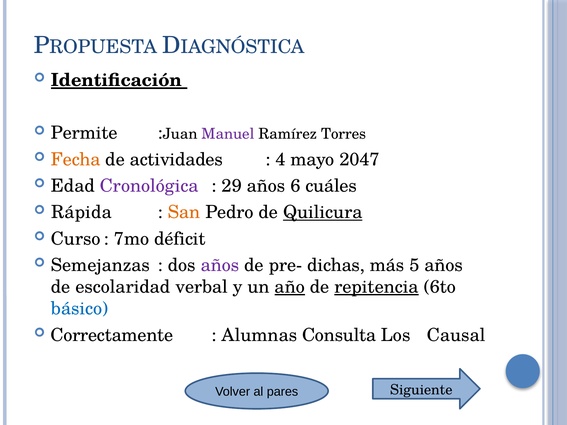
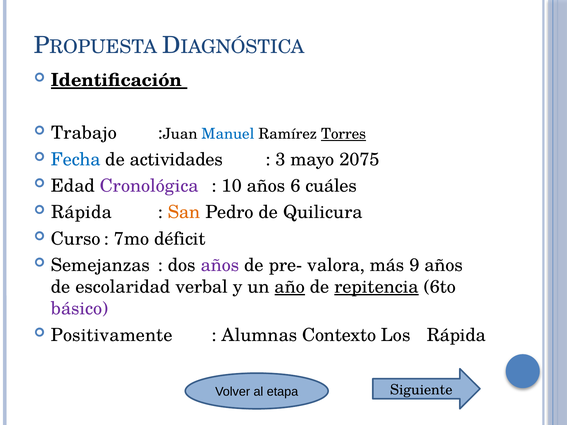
Permite: Permite -> Trabajo
Manuel colour: purple -> blue
Torres underline: none -> present
Fecha colour: orange -> blue
4: 4 -> 3
2047: 2047 -> 2075
29: 29 -> 10
Quilicura underline: present -> none
dichas: dichas -> valora
5: 5 -> 9
básico colour: blue -> purple
Correctamente: Correctamente -> Positivamente
Consulta: Consulta -> Contexto
Los Causal: Causal -> Rápida
pares: pares -> etapa
